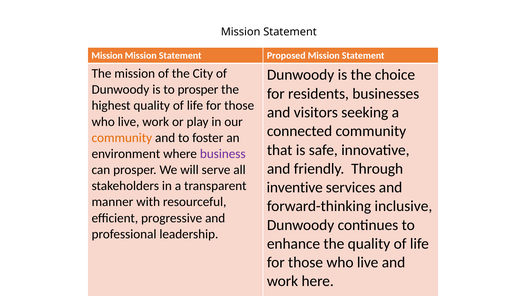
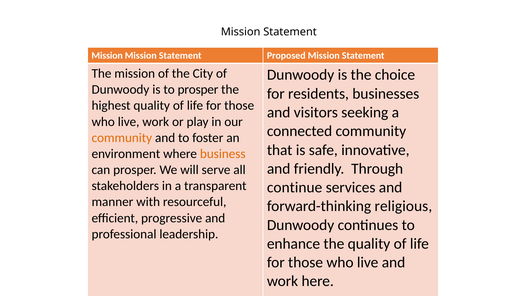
business colour: purple -> orange
inventive: inventive -> continue
inclusive: inclusive -> religious
